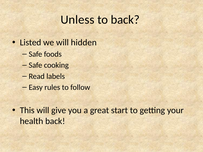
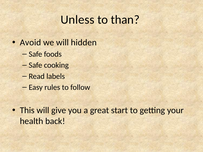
to back: back -> than
Listed: Listed -> Avoid
